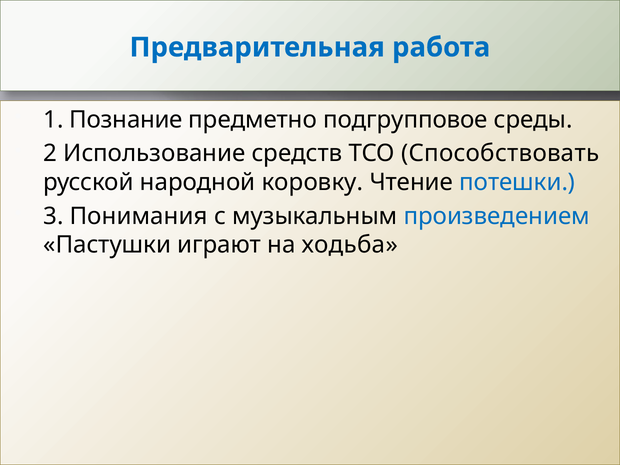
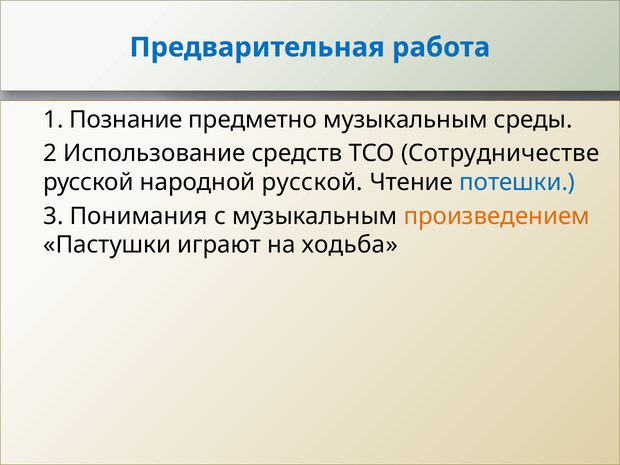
предметно подгрупповое: подгрупповое -> музыкальным
Способствовать: Способствовать -> Сотрудничестве
народной коровку: коровку -> русской
произведением colour: blue -> orange
